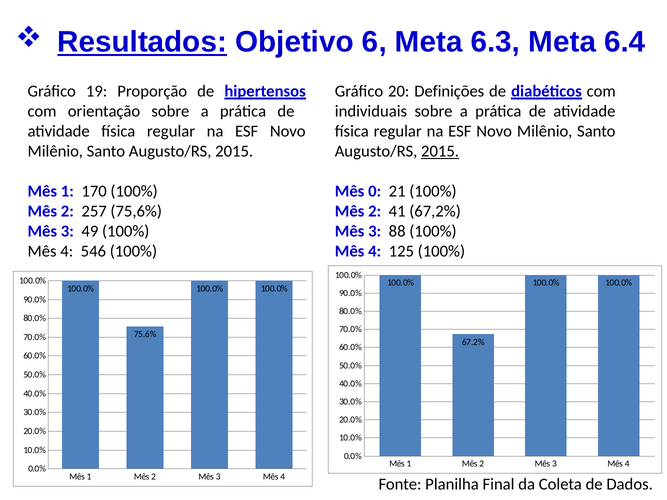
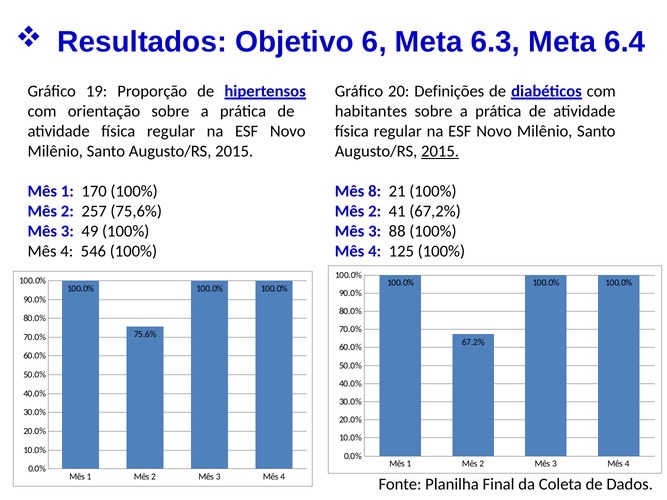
Resultados underline: present -> none
individuais: individuais -> habitantes
0: 0 -> 8
